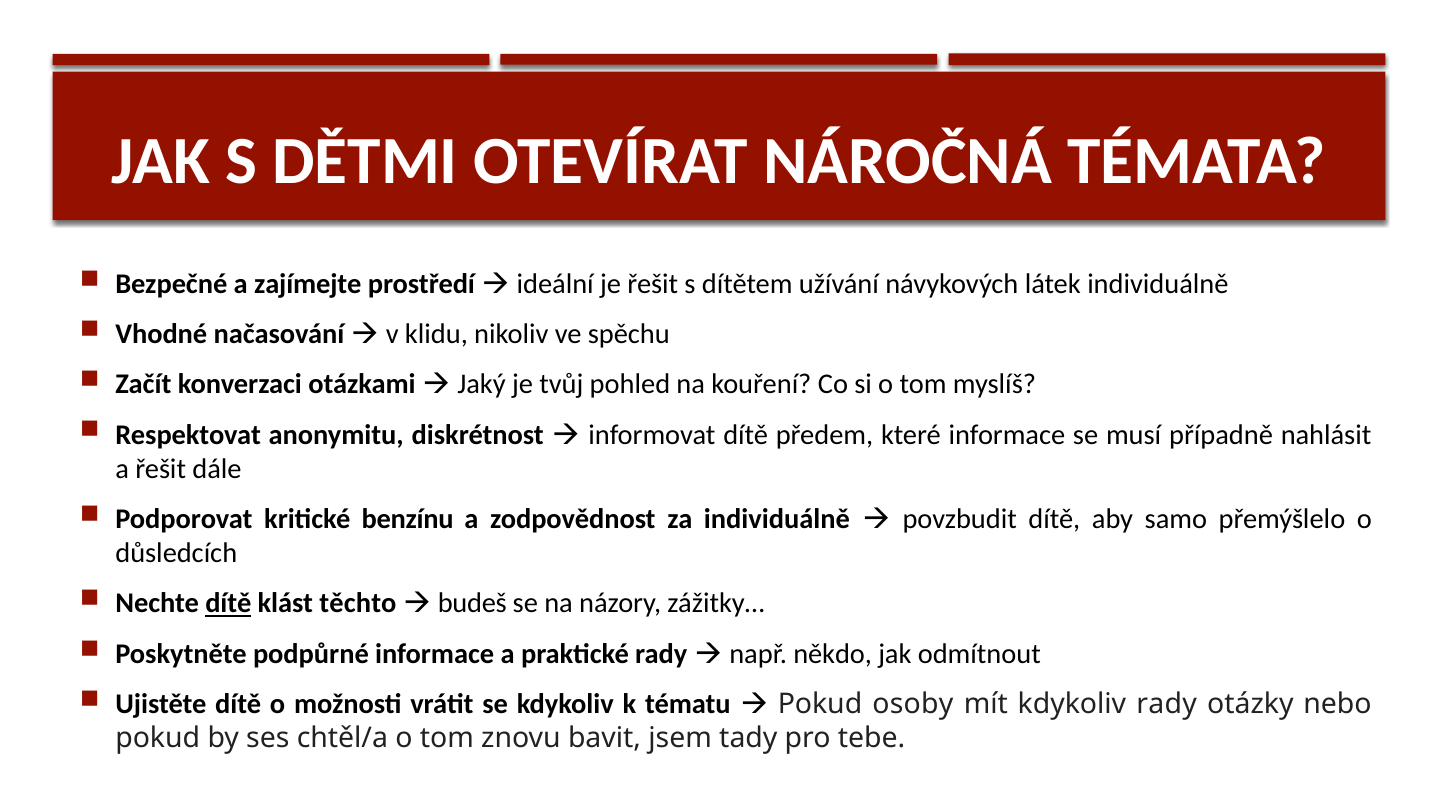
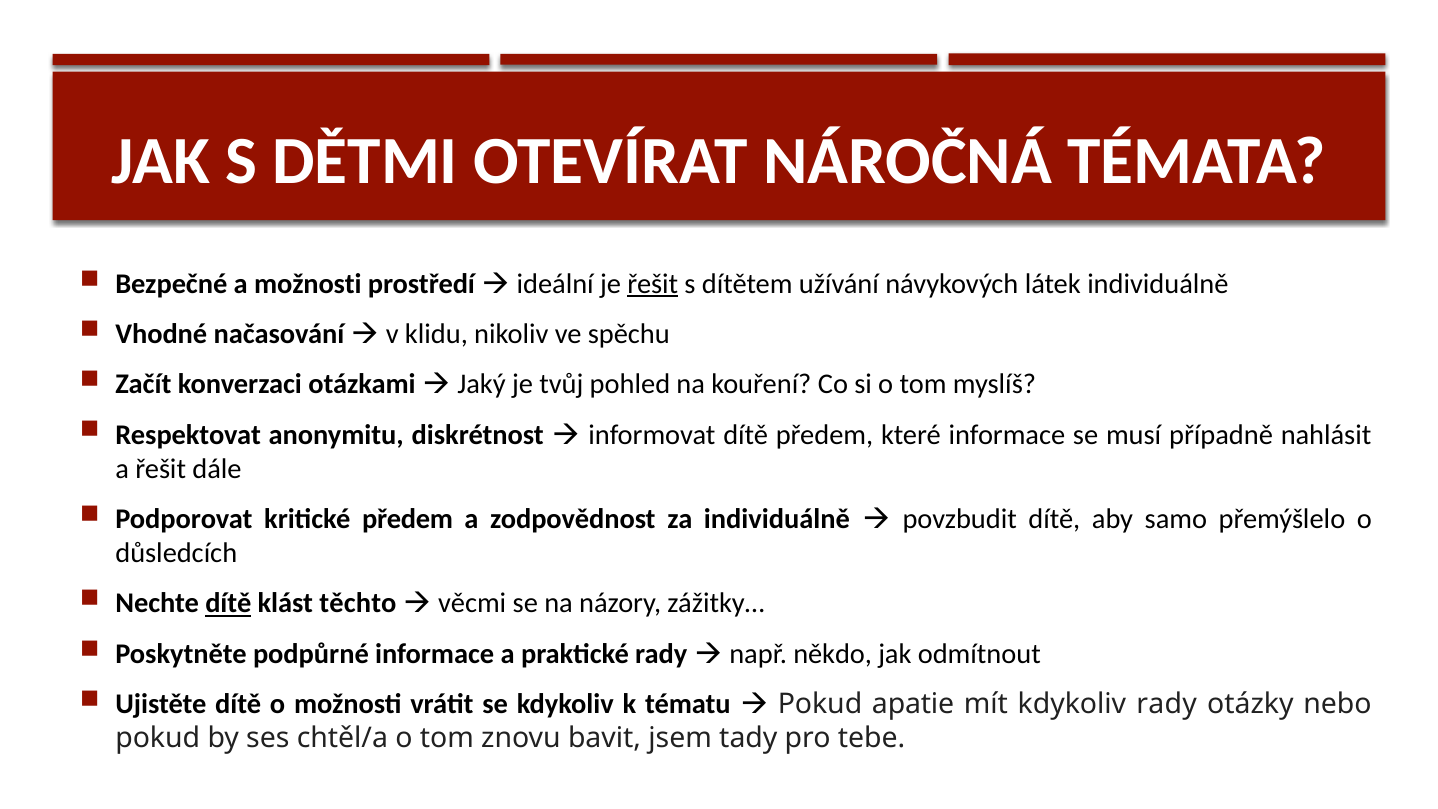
a zajímejte: zajímejte -> možnosti
řešit at (653, 284) underline: none -> present
kritické benzínu: benzínu -> předem
budeš: budeš -> věcmi
osoby: osoby -> apatie
